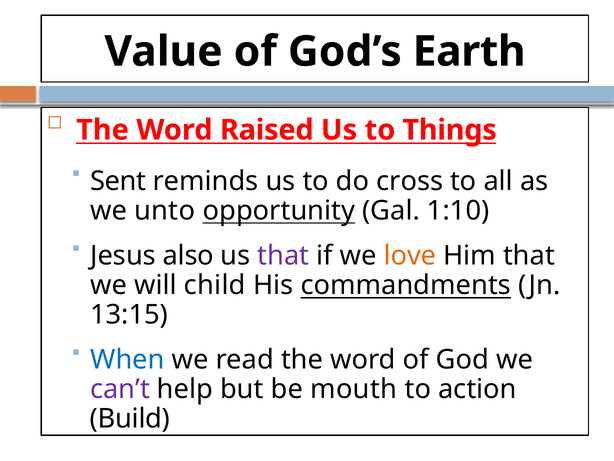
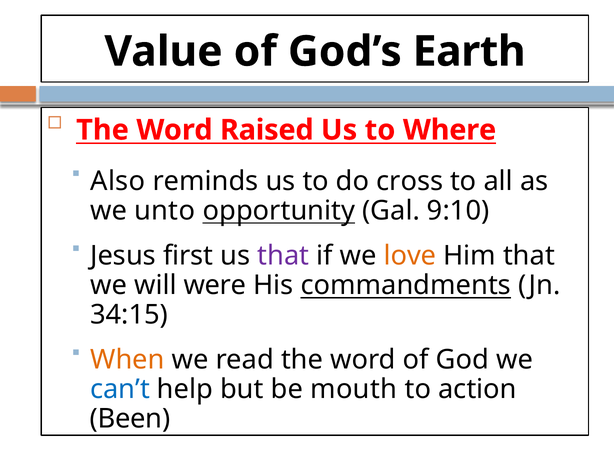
Things: Things -> Where
Sent: Sent -> Also
1:10: 1:10 -> 9:10
also: also -> first
child: child -> were
13:15: 13:15 -> 34:15
When colour: blue -> orange
can’t colour: purple -> blue
Build: Build -> Been
